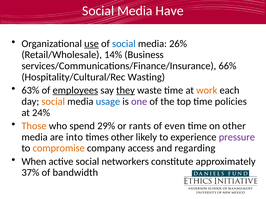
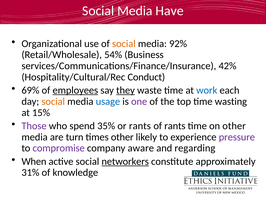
use underline: present -> none
social at (124, 44) colour: blue -> orange
26%: 26% -> 92%
14%: 14% -> 54%
66%: 66% -> 42%
Wasting: Wasting -> Conduct
63%: 63% -> 69%
work colour: orange -> blue
policies: policies -> wasting
24%: 24% -> 15%
Those colour: orange -> purple
29%: 29% -> 35%
of even: even -> rants
into: into -> turn
compromise colour: orange -> purple
access: access -> aware
networkers underline: none -> present
37%: 37% -> 31%
bandwidth: bandwidth -> knowledge
